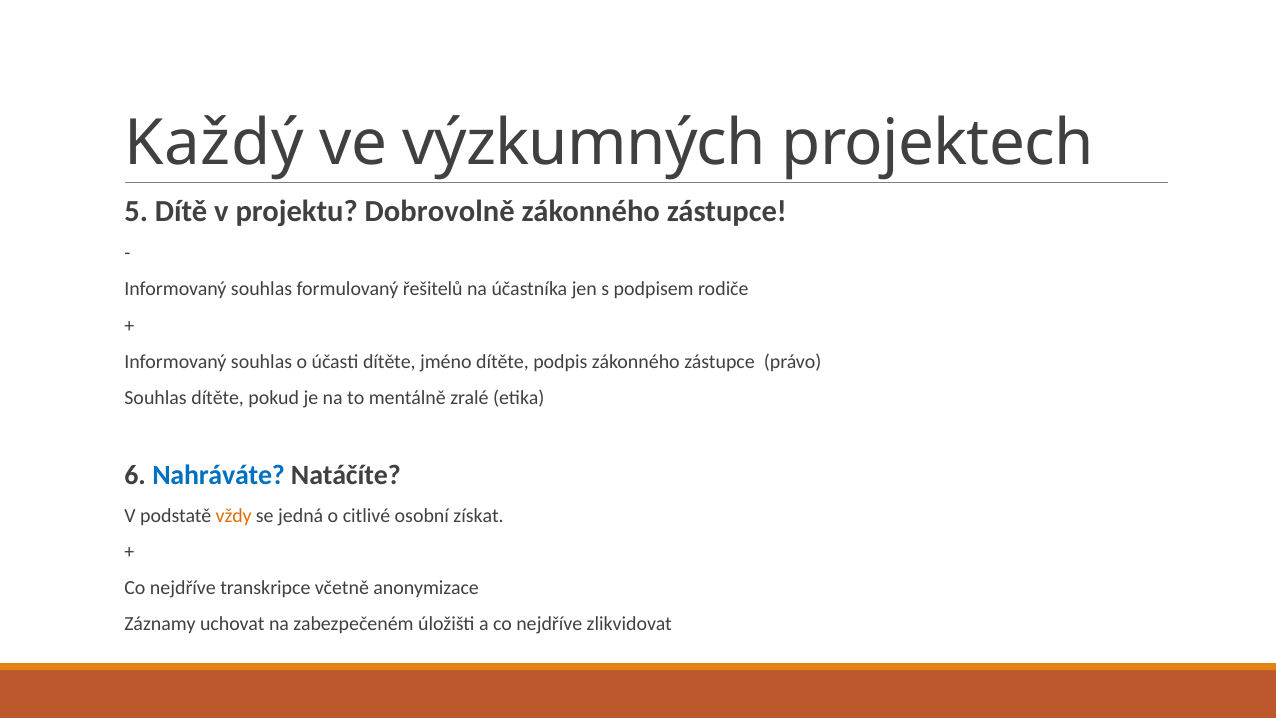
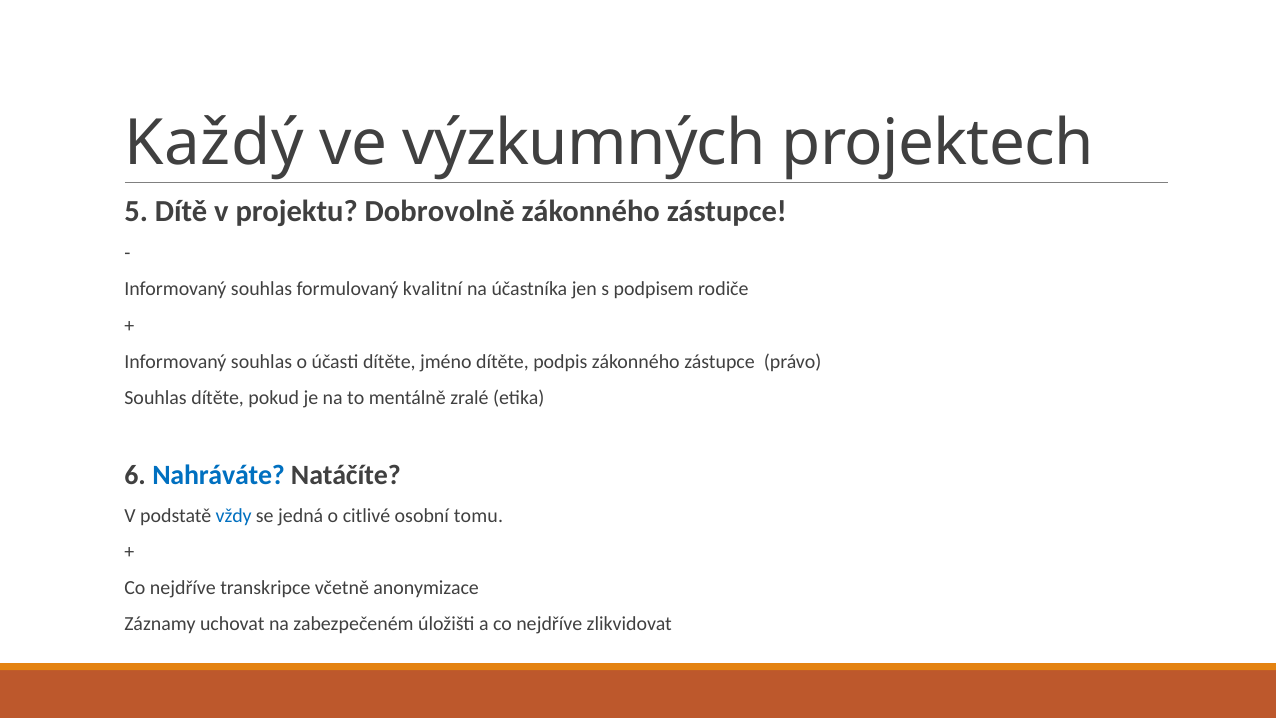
řešitelů: řešitelů -> kvalitní
vždy colour: orange -> blue
získat: získat -> tomu
